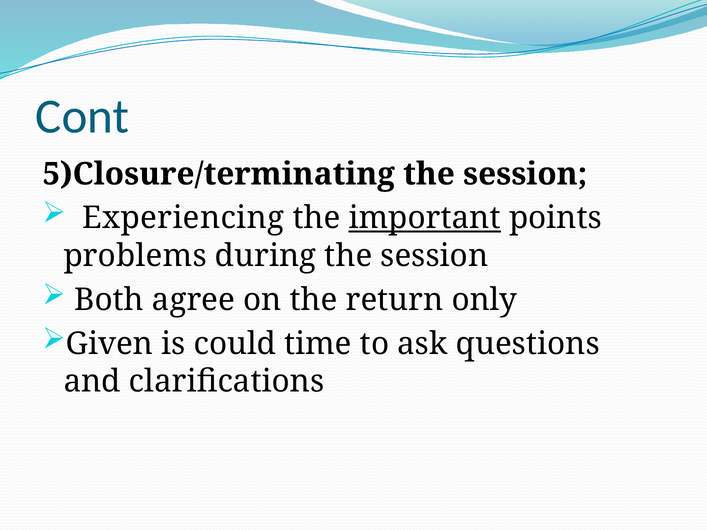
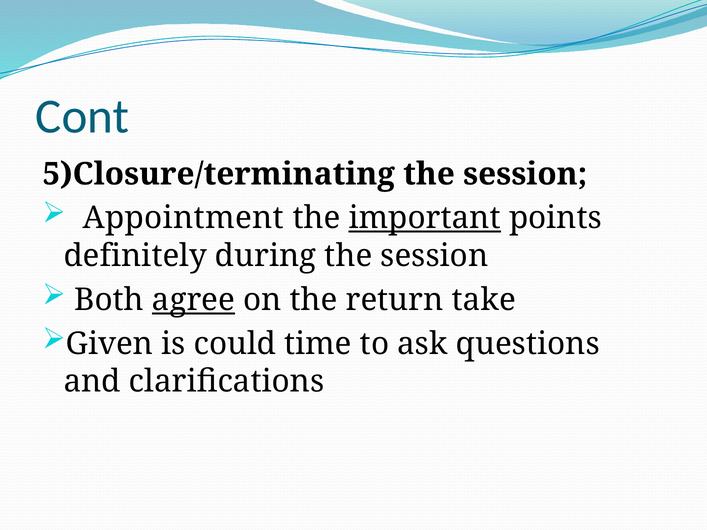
Experiencing: Experiencing -> Appointment
problems: problems -> definitely
agree underline: none -> present
only: only -> take
